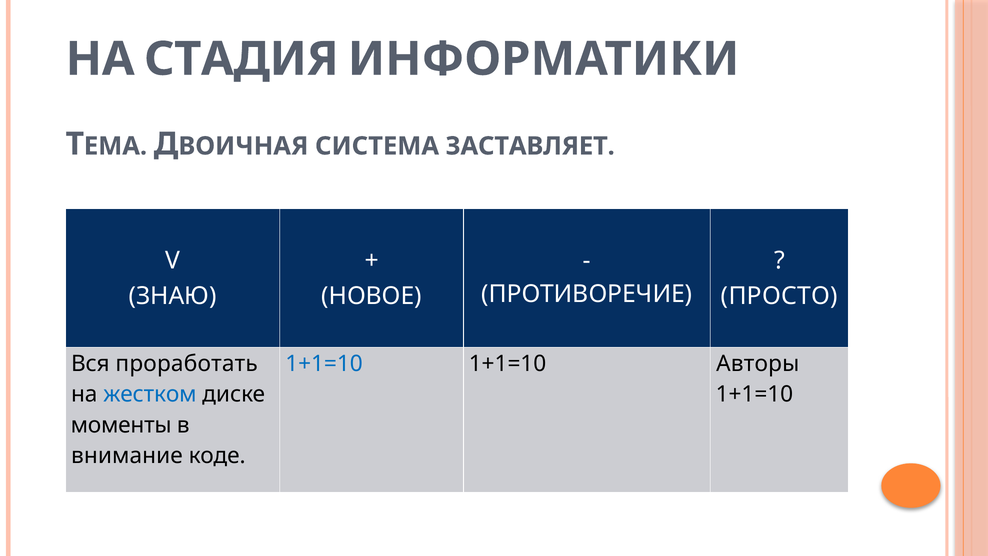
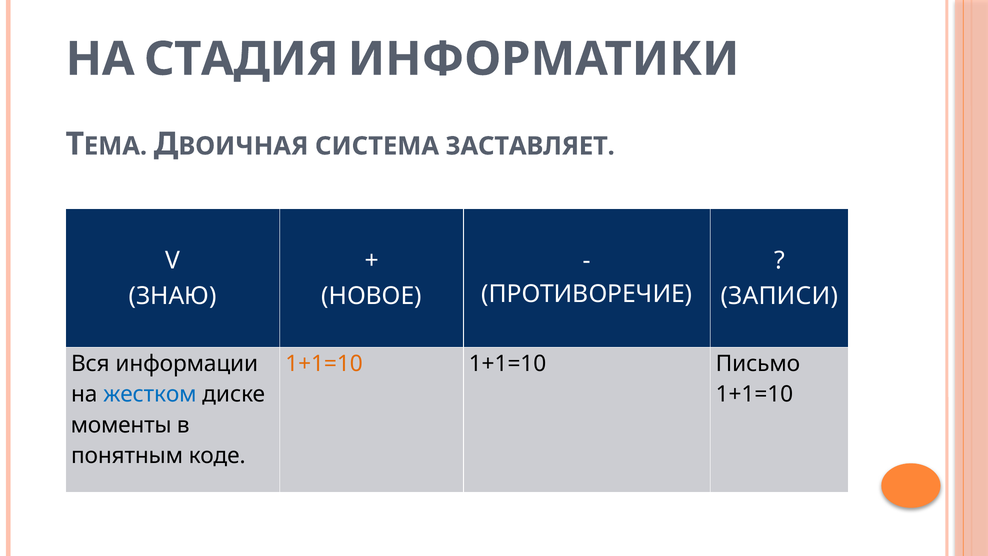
ПРОСТО: ПРОСТО -> ЗАПИСИ
проработать: проработать -> информации
1+1=10 at (324, 364) colour: blue -> orange
Авторы: Авторы -> Письмо
внимание: внимание -> понятным
